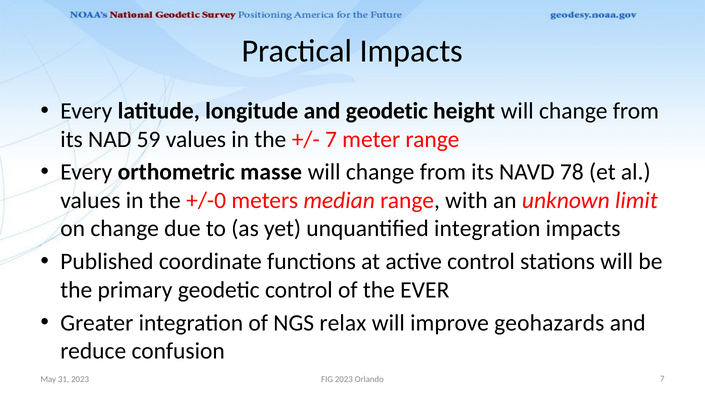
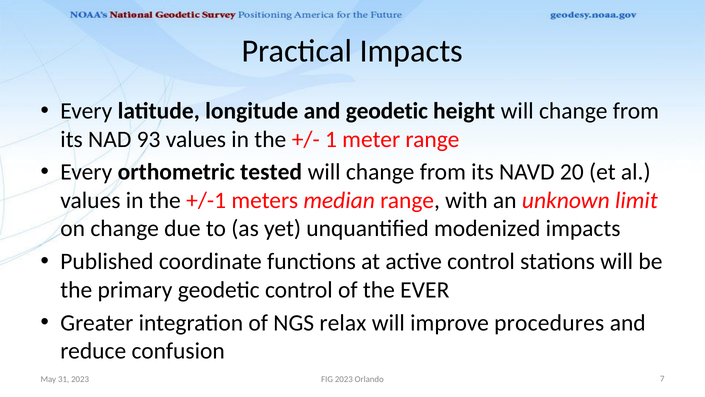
59: 59 -> 93
7 at (331, 139): 7 -> 1
masse: masse -> tested
78: 78 -> 20
+/-0: +/-0 -> +/-1
unquantified integration: integration -> modenized
geohazards: geohazards -> procedures
